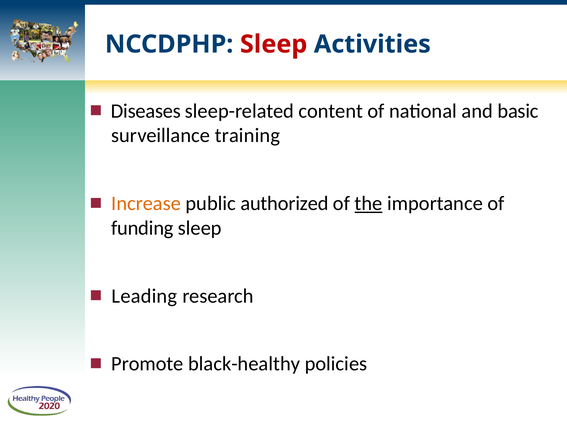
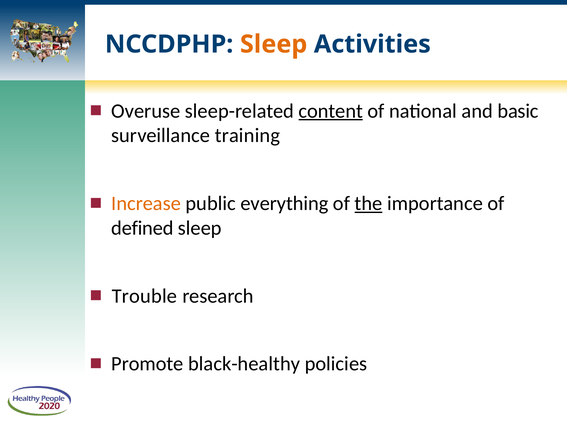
Sleep at (274, 44) colour: red -> orange
Diseases: Diseases -> Overuse
content underline: none -> present
authorized: authorized -> everything
funding: funding -> defined
Leading: Leading -> Trouble
